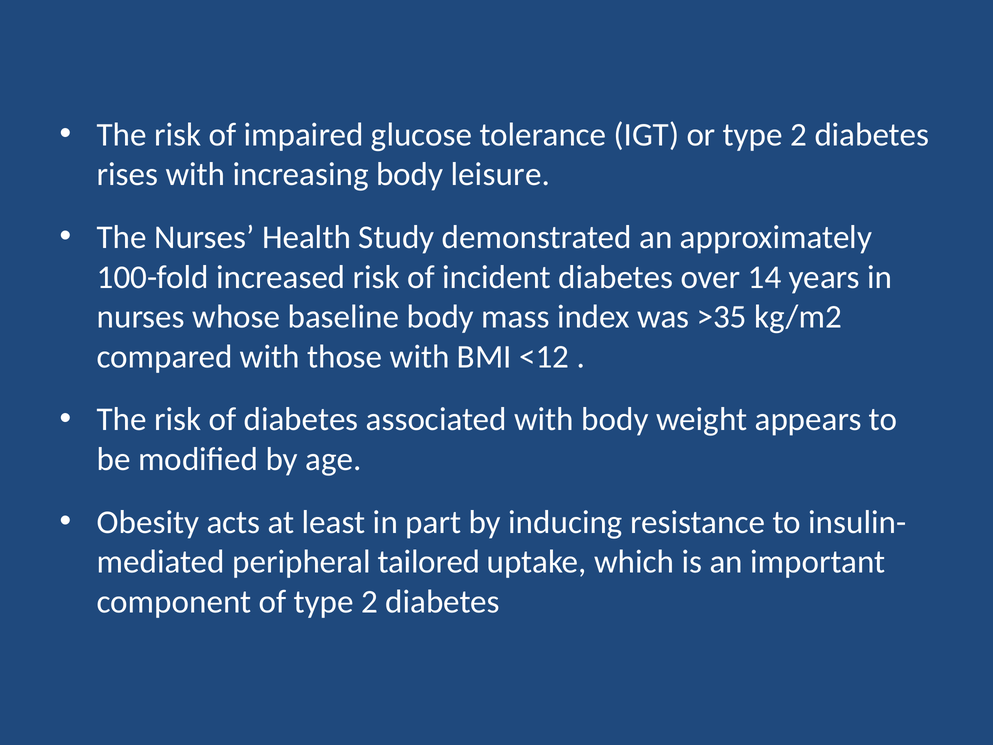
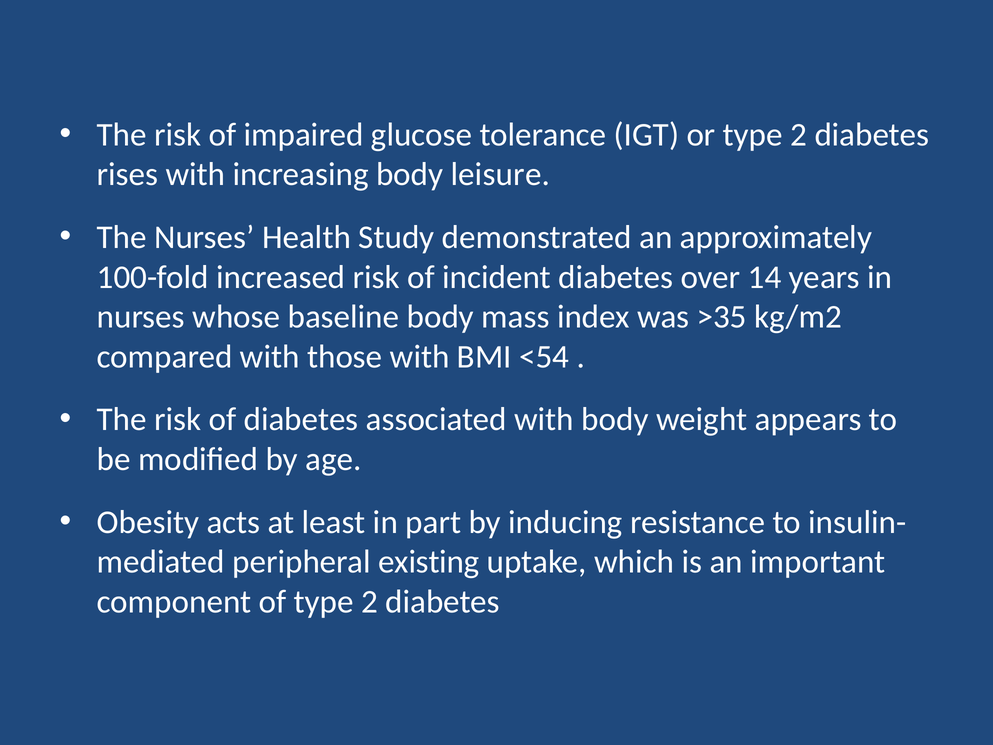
<12: <12 -> <54
tailored: tailored -> existing
